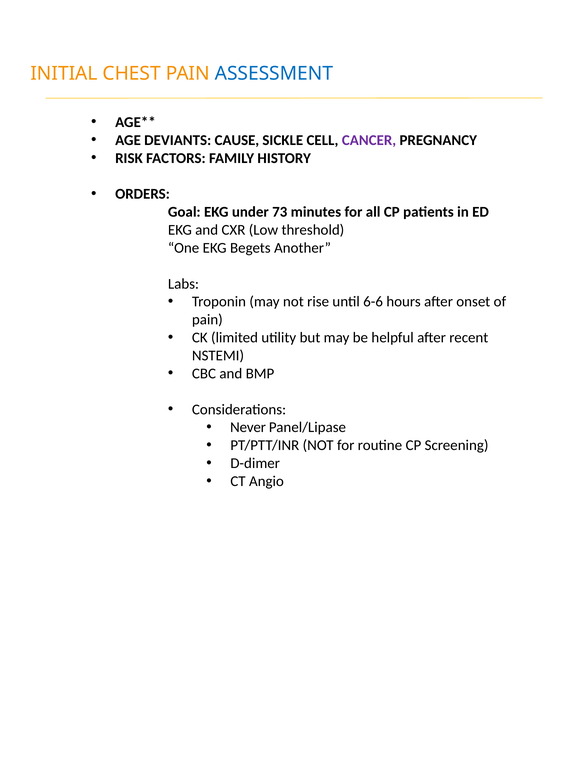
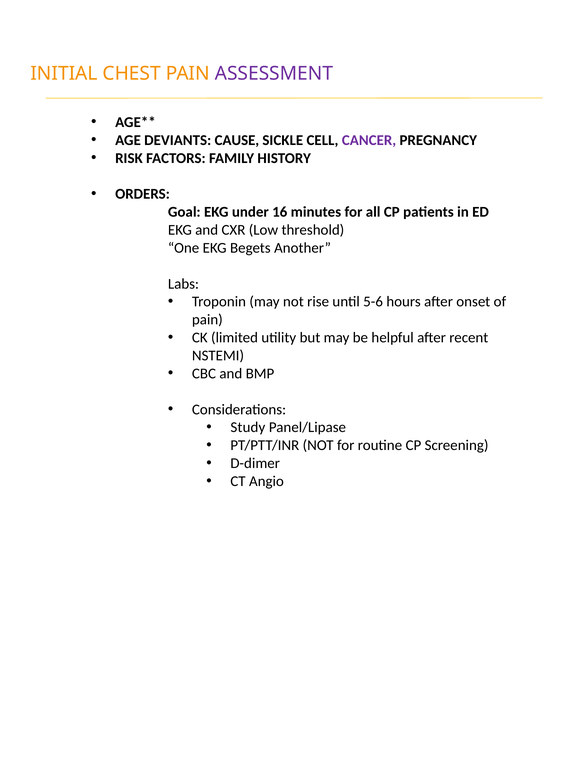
ASSESSMENT colour: blue -> purple
73: 73 -> 16
6-6: 6-6 -> 5-6
Never: Never -> Study
